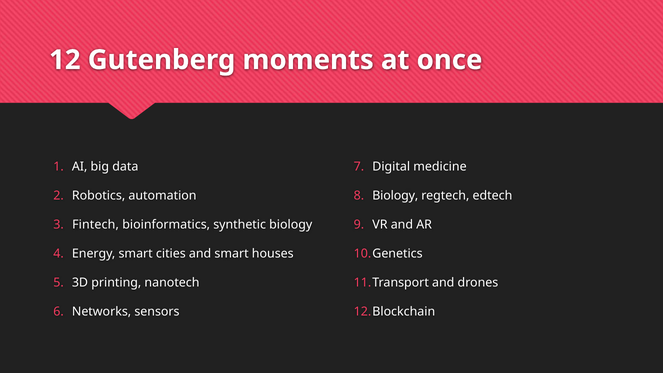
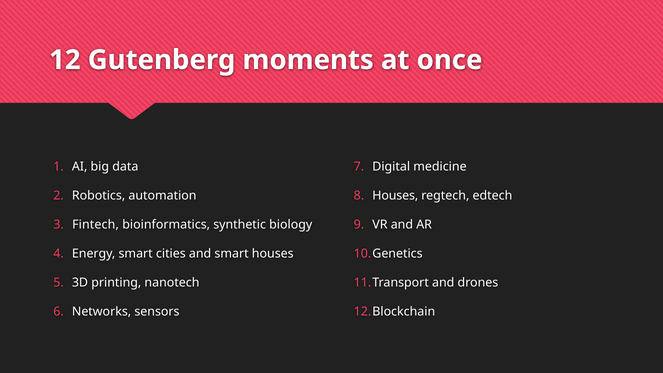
Biology at (395, 196): Biology -> Houses
